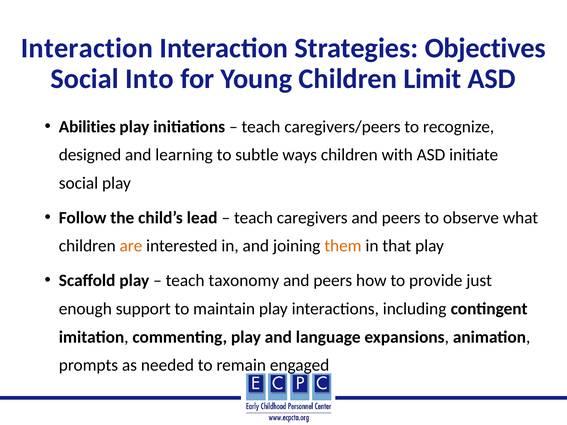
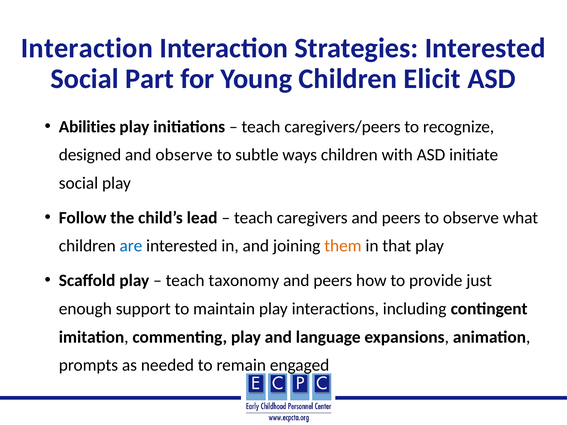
Strategies Objectives: Objectives -> Interested
Into: Into -> Part
Limit: Limit -> Elicit
and learning: learning -> observe
are colour: orange -> blue
